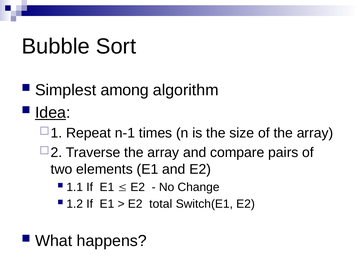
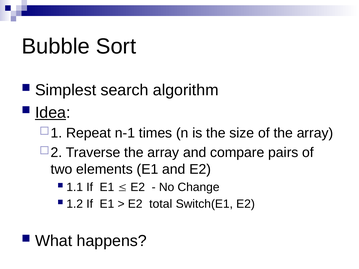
among: among -> search
